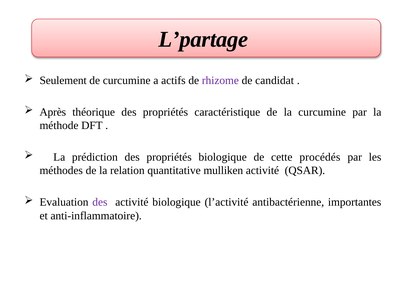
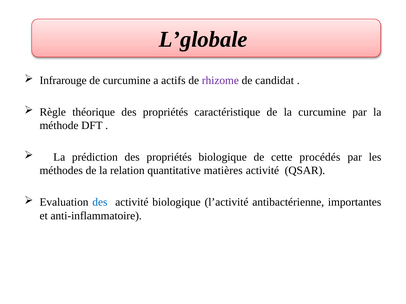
L’partage: L’partage -> L’globale
Seulement: Seulement -> Infrarouge
Après: Après -> Règle
mulliken: mulliken -> matières
des at (100, 202) colour: purple -> blue
